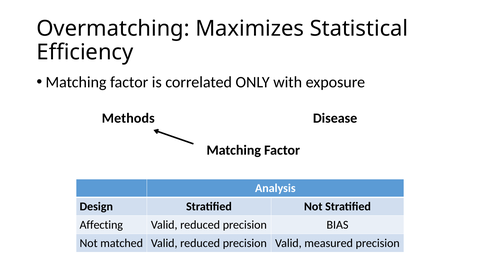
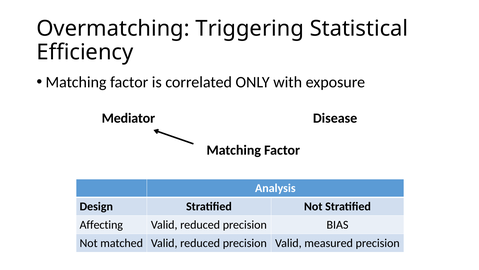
Maximizes: Maximizes -> Triggering
Methods: Methods -> Mediator
